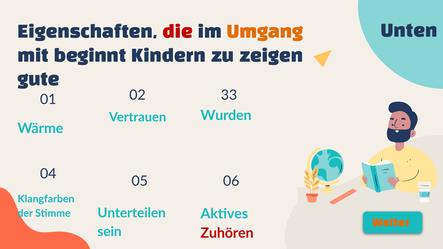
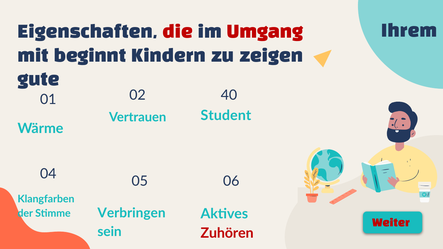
Unten: Unten -> Ihrem
Umgang colour: orange -> red
33: 33 -> 40
Wurden: Wurden -> Student
Unterteilen: Unterteilen -> Verbringen
Weiter colour: orange -> red
